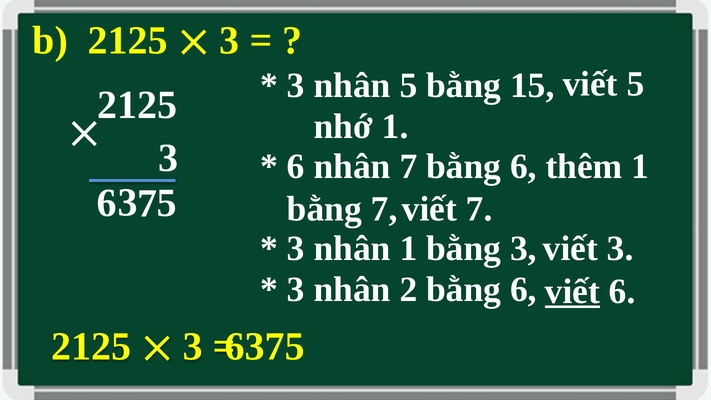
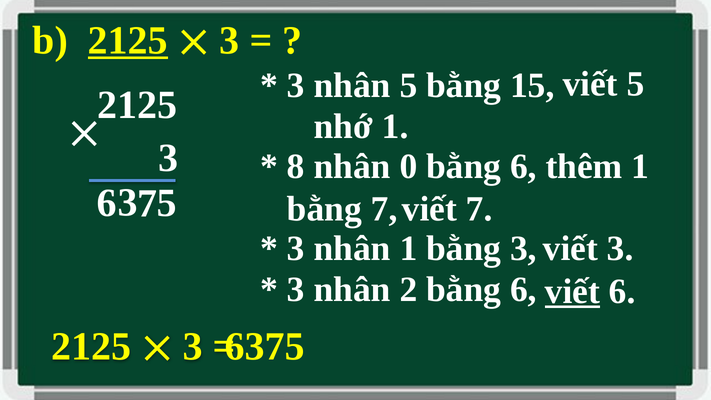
2125 at (128, 40) underline: none -> present
6 at (296, 166): 6 -> 8
nhân 7: 7 -> 0
